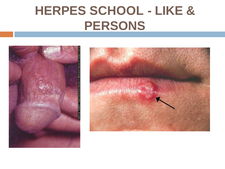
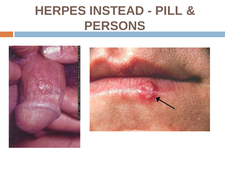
SCHOOL: SCHOOL -> INSTEAD
LIKE: LIKE -> PILL
